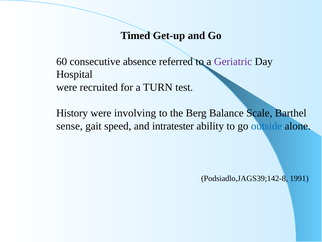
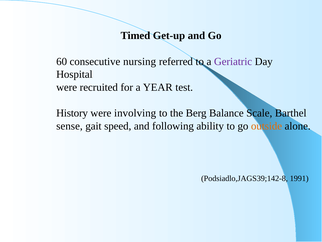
absence: absence -> nursing
TURN: TURN -> YEAR
intratester: intratester -> following
outside colour: blue -> orange
